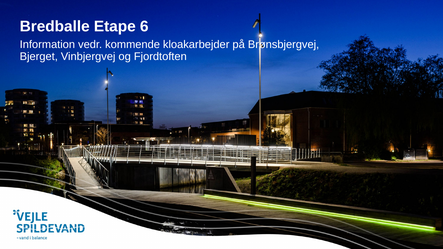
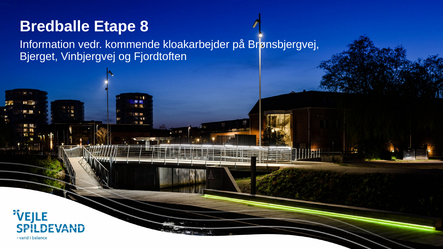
6: 6 -> 8
